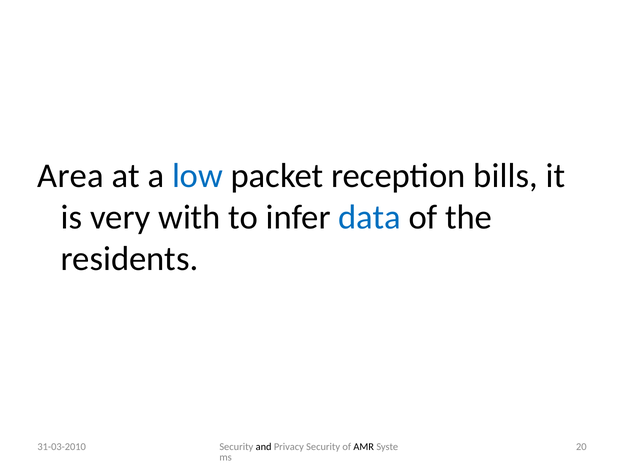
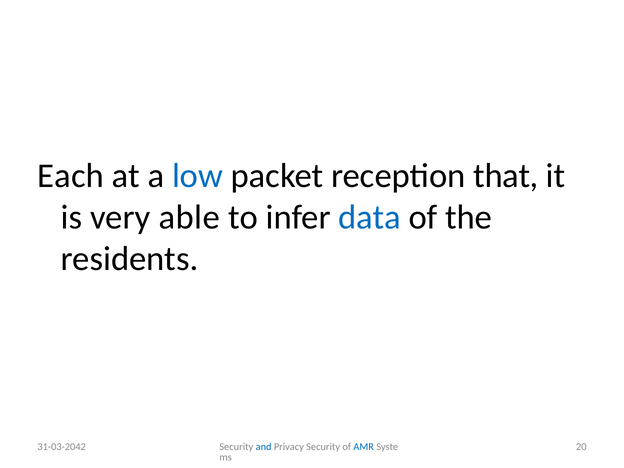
Area: Area -> Each
bills: bills -> that
with: with -> able
and colour: black -> blue
AMR colour: black -> blue
31-03-2010: 31-03-2010 -> 31-03-2042
